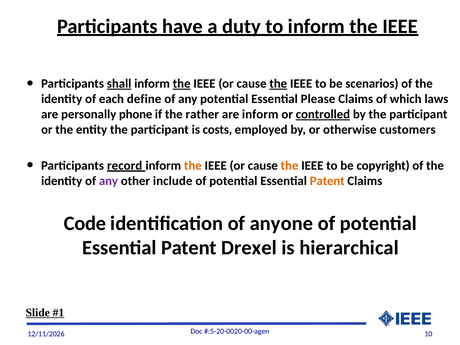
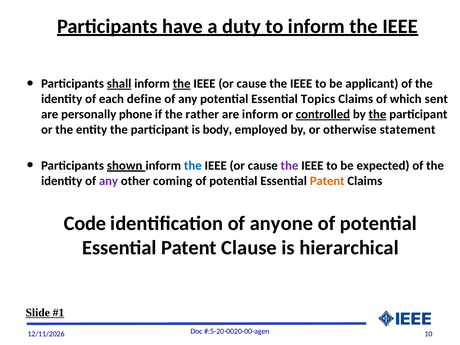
the at (278, 84) underline: present -> none
scenarios: scenarios -> applicant
Please: Please -> Topics
laws: laws -> sent
the at (378, 114) underline: none -> present
costs: costs -> body
customers: customers -> statement
record: record -> shown
the at (193, 166) colour: orange -> blue
the at (290, 166) colour: orange -> purple
copyright: copyright -> expected
include: include -> coming
Drexel: Drexel -> Clause
